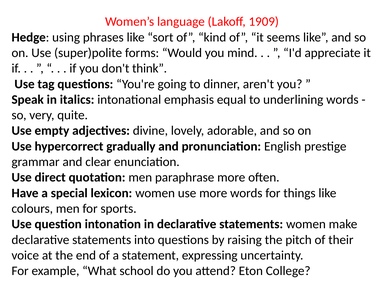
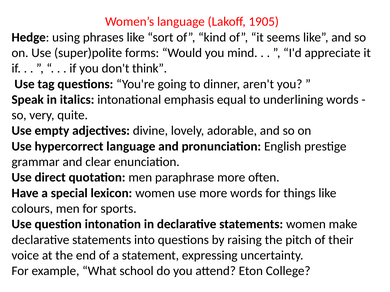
1909: 1909 -> 1905
hypercorrect gradually: gradually -> language
